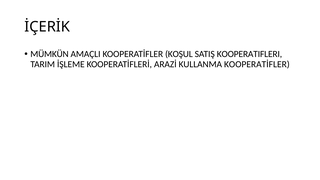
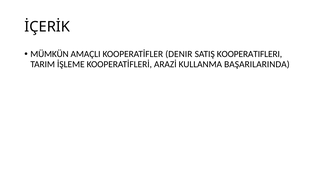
KOŞUL: KOŞUL -> DENIR
KULLANMA KOOPERATİFLER: KOOPERATİFLER -> BAŞARILARINDA
